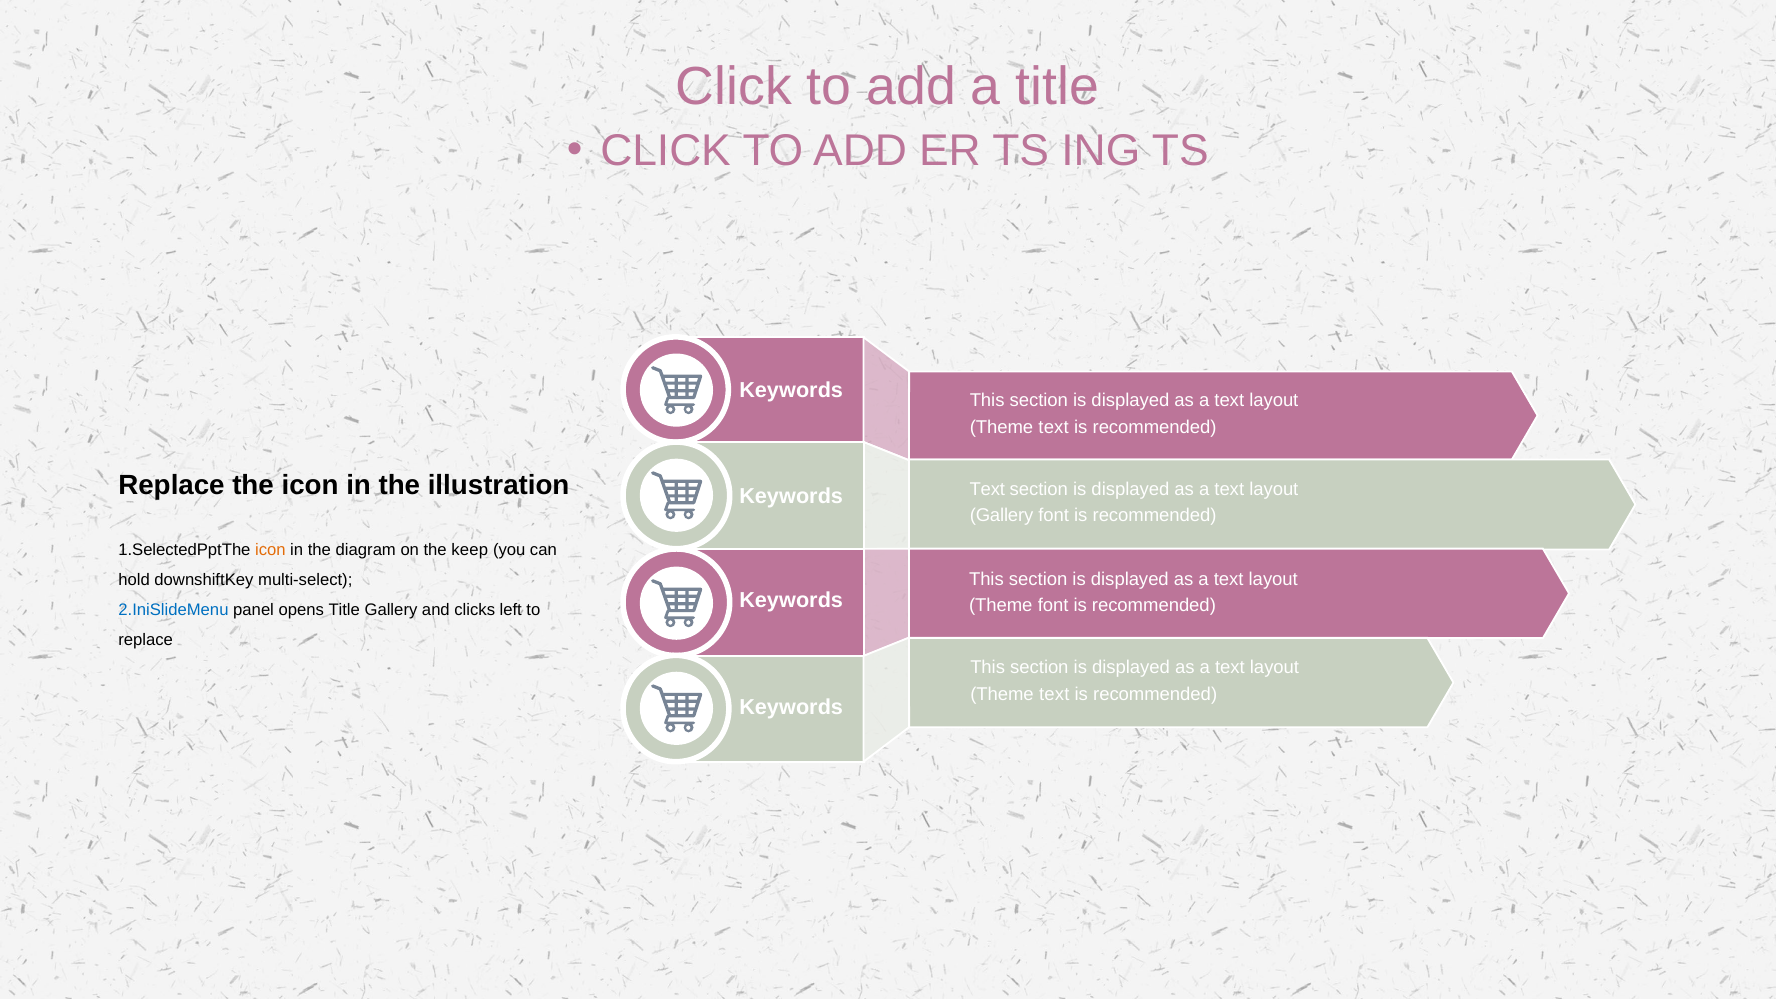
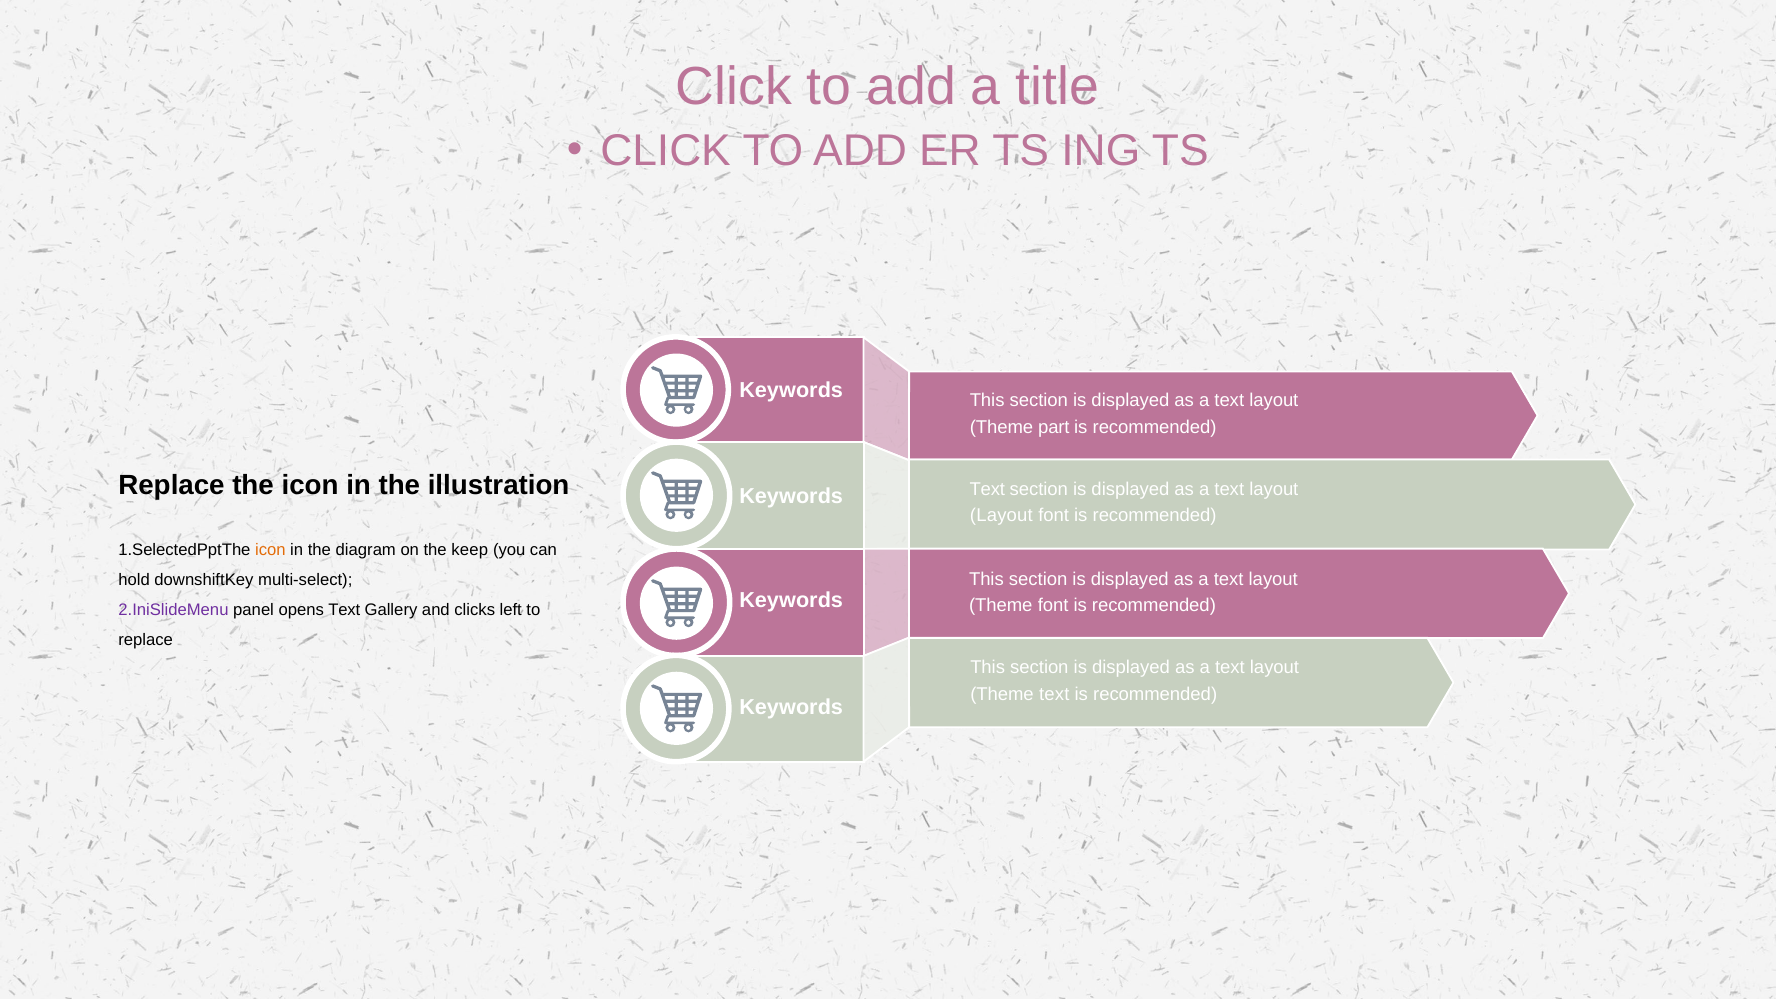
text at (1054, 427): text -> part
Gallery at (1002, 515): Gallery -> Layout
2.IniSlideMenu colour: blue -> purple
opens Title: Title -> Text
